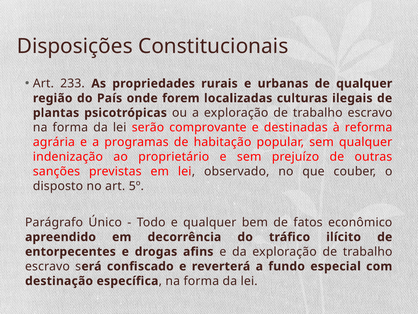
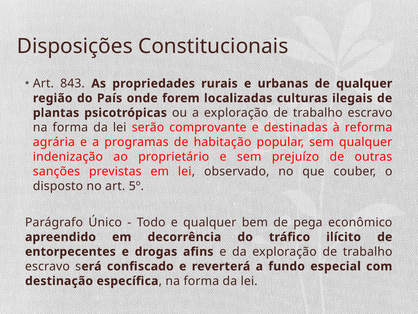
233: 233 -> 843
fatos: fatos -> pega
